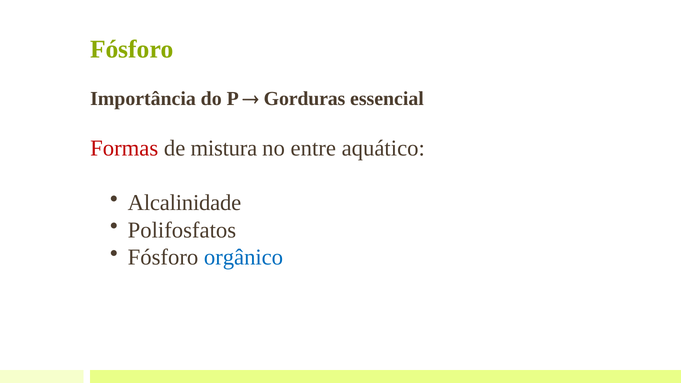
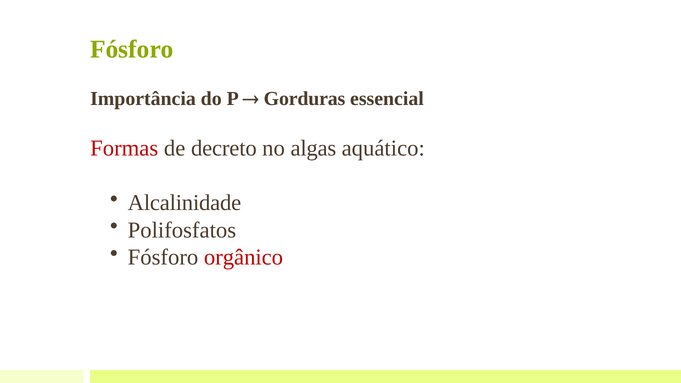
mistura: mistura -> decreto
entre: entre -> algas
orgânico colour: blue -> red
